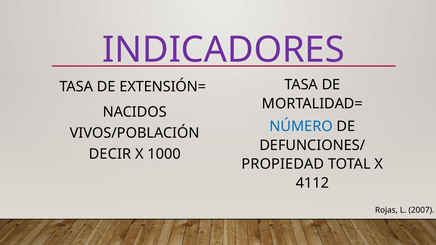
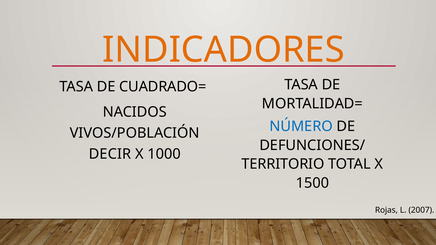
INDICADORES colour: purple -> orange
EXTENSIÓN=: EXTENSIÓN= -> CUADRADO=
PROPIEDAD: PROPIEDAD -> TERRITORIO
4112: 4112 -> 1500
